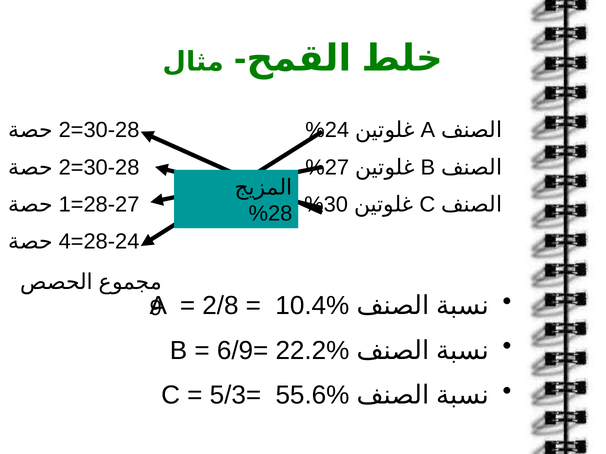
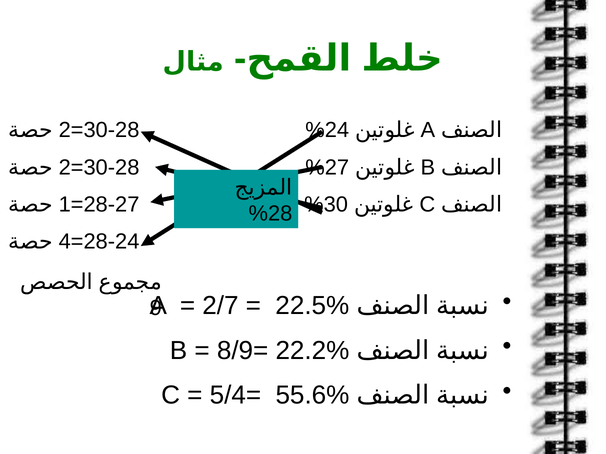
2/8: 2/8 -> 2/7
10.4%: 10.4% -> 22.5%
6/9=: 6/9= -> 8/9=
5/3=: 5/3= -> 5/4=
